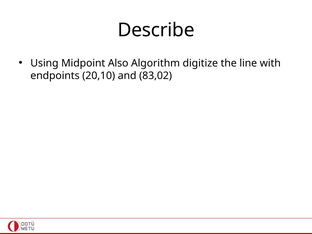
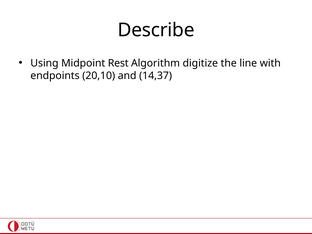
Also: Also -> Rest
83,02: 83,02 -> 14,37
